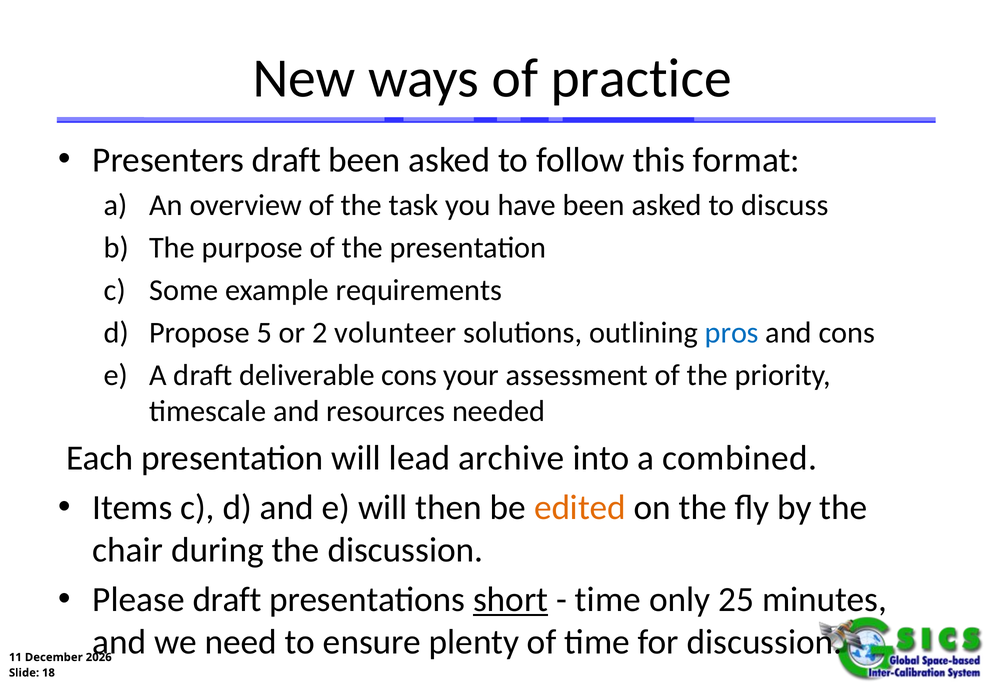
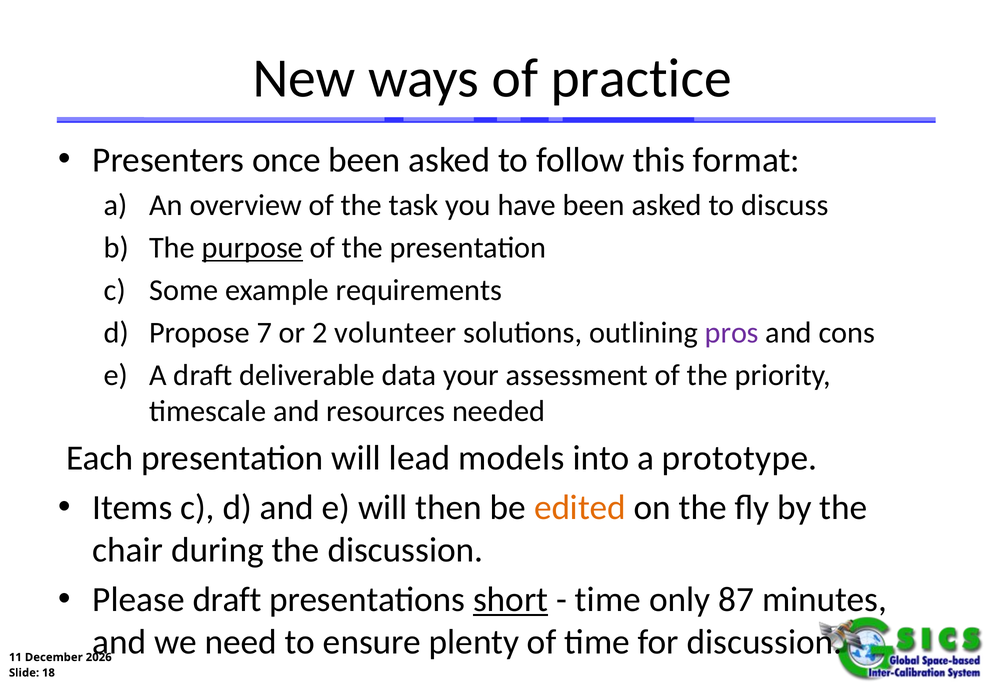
Presenters draft: draft -> once
purpose underline: none -> present
5: 5 -> 7
pros colour: blue -> purple
deliverable cons: cons -> data
archive: archive -> models
combined: combined -> prototype
25: 25 -> 87
